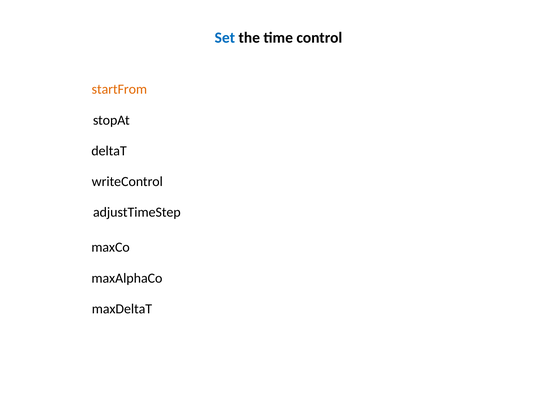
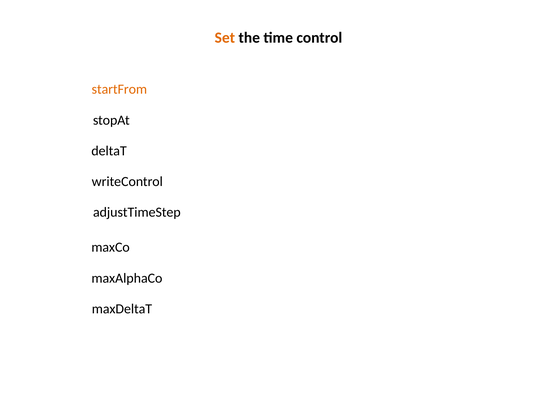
Set colour: blue -> orange
